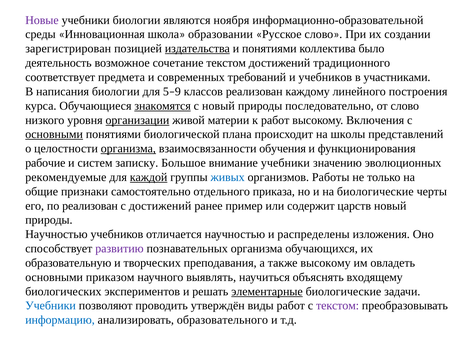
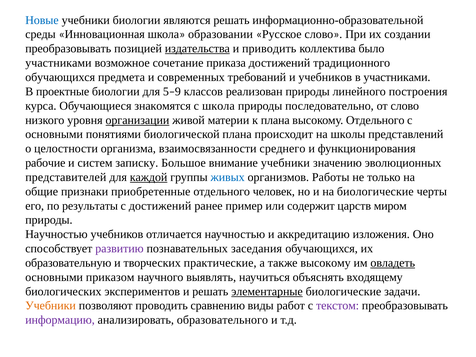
Новые colour: purple -> blue
являются ноября: ноября -> решать
зарегистрирован at (68, 49): зарегистрирован -> преобразовывать
и понятиями: понятиями -> приводить
деятельность at (58, 63): деятельность -> участниками
сочетание текстом: текстом -> приказа
соответствует at (60, 77): соответствует -> обучающихся
написания: написания -> проектные
реализован каждому: каждому -> природы
знакомятся underline: present -> none
с новый: новый -> школа
к работ: работ -> плана
высокому Включения: Включения -> Отдельного
основными at (54, 134) underline: present -> none
организма at (128, 149) underline: present -> none
обучения: обучения -> среднего
рекомендуемые: рекомендуемые -> представителей
самостоятельно: самостоятельно -> приобретенные
приказа: приказа -> человек
по реализован: реализован -> результаты
царств новый: новый -> миром
распределены: распределены -> аккредитацию
познавательных организма: организма -> заседания
преподавания: преподавания -> практические
овладеть underline: none -> present
Учебники at (51, 306) colour: blue -> orange
утверждён: утверждён -> сравнению
информацию colour: blue -> purple
